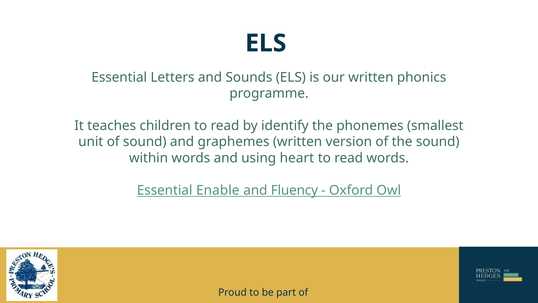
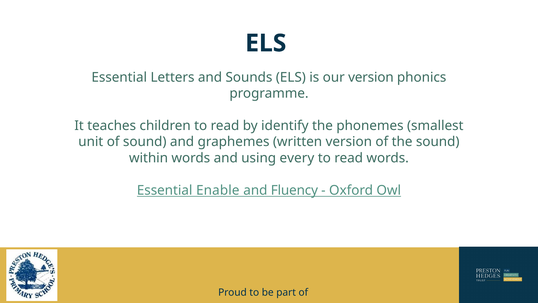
our written: written -> version
heart: heart -> every
